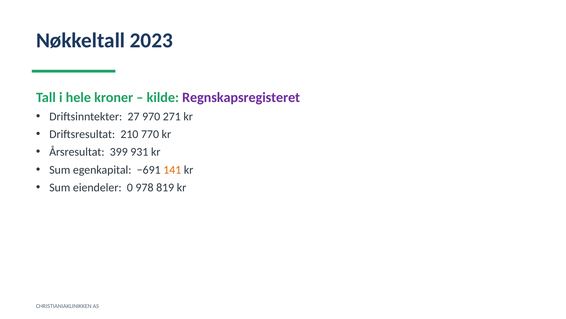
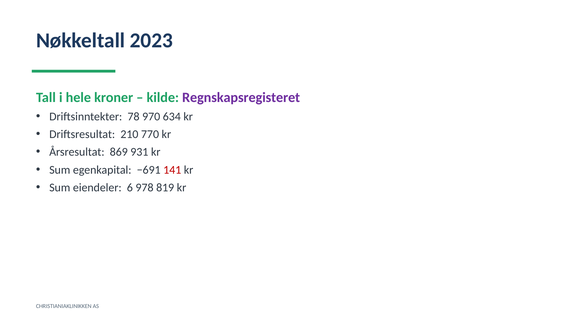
27: 27 -> 78
271: 271 -> 634
399: 399 -> 869
141 colour: orange -> red
0: 0 -> 6
